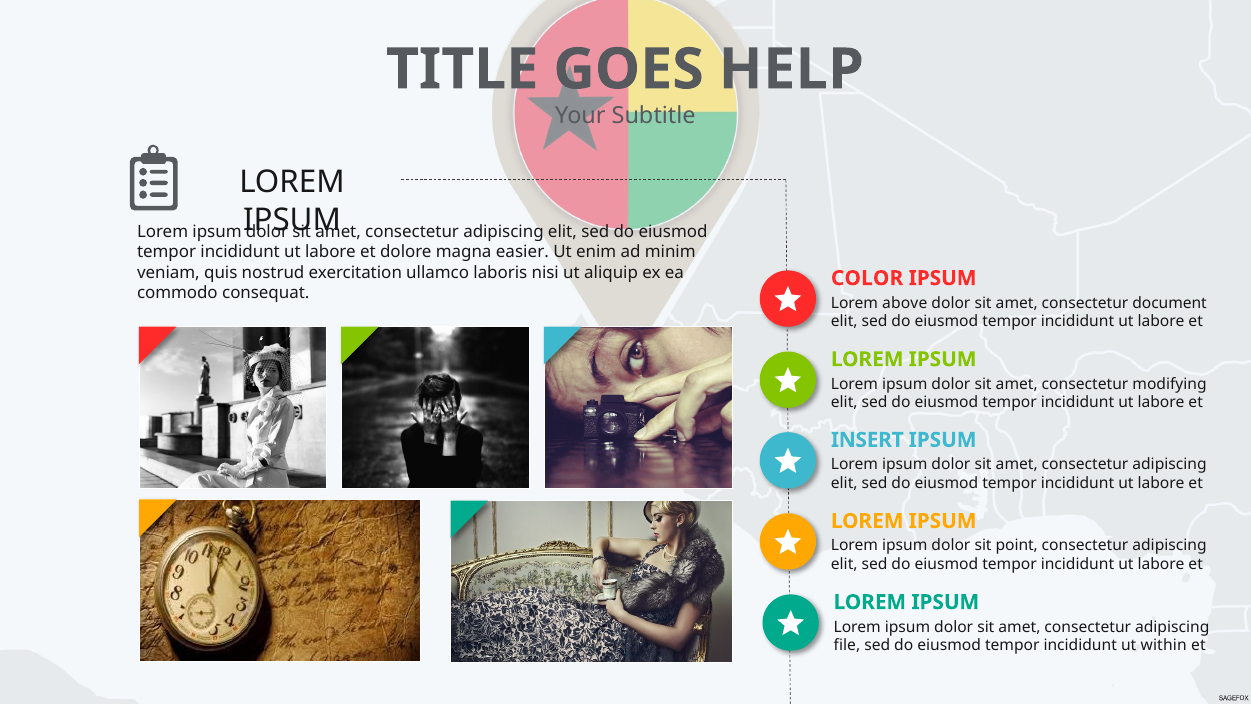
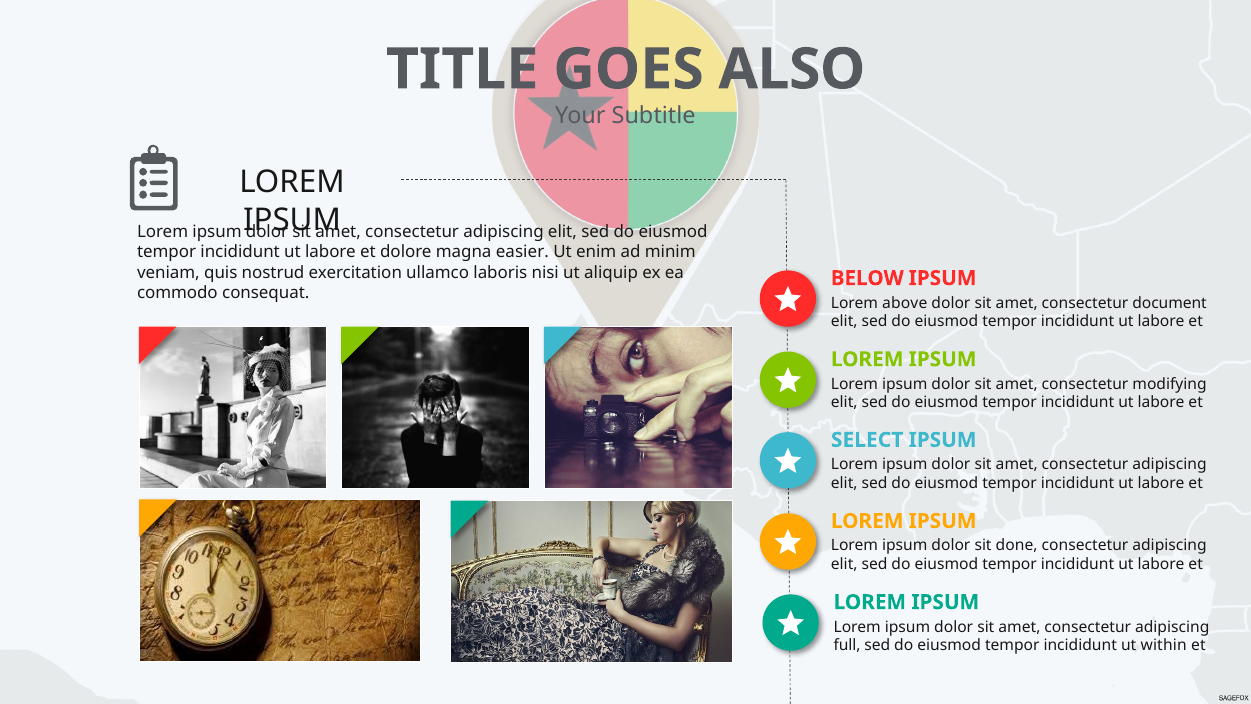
HELP: HELP -> ALSO
COLOR: COLOR -> BELOW
INSERT: INSERT -> SELECT
point: point -> done
file: file -> full
